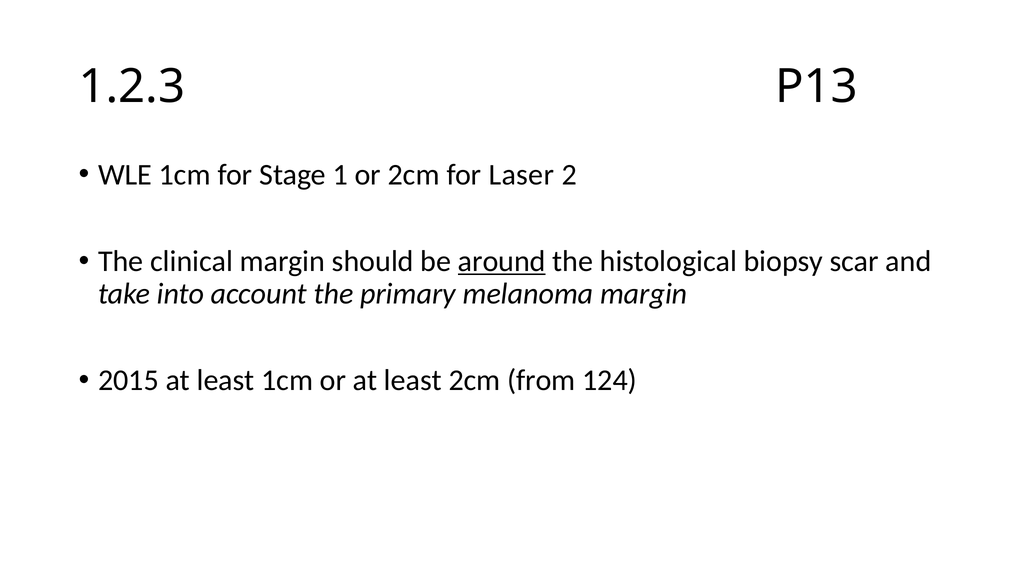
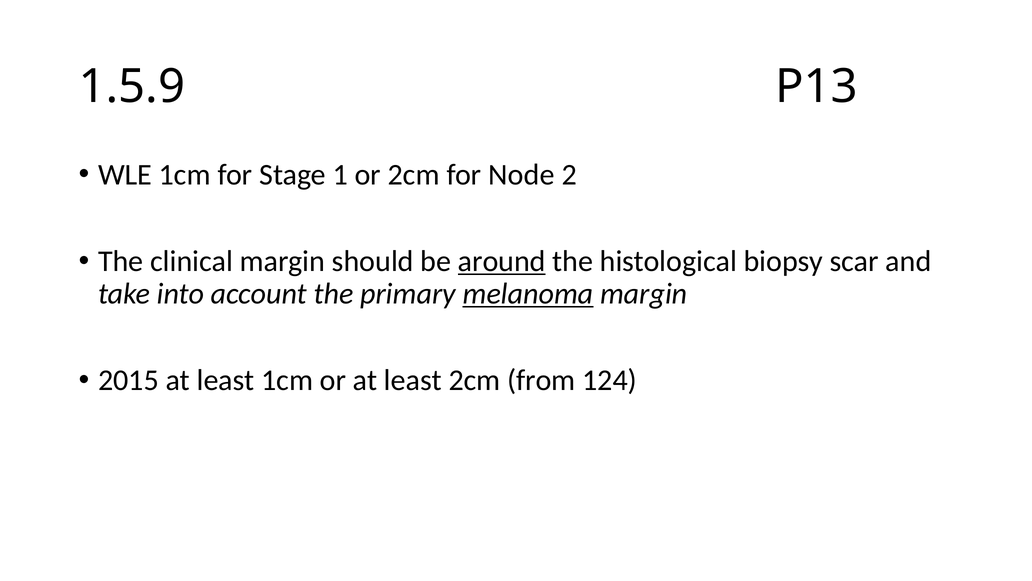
1.2.3: 1.2.3 -> 1.5.9
Laser: Laser -> Node
melanoma underline: none -> present
